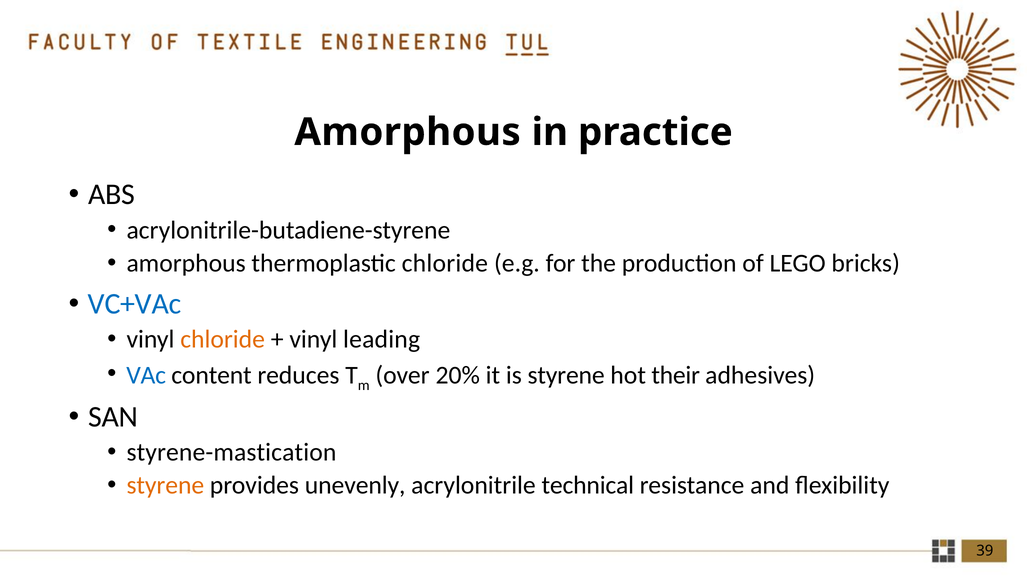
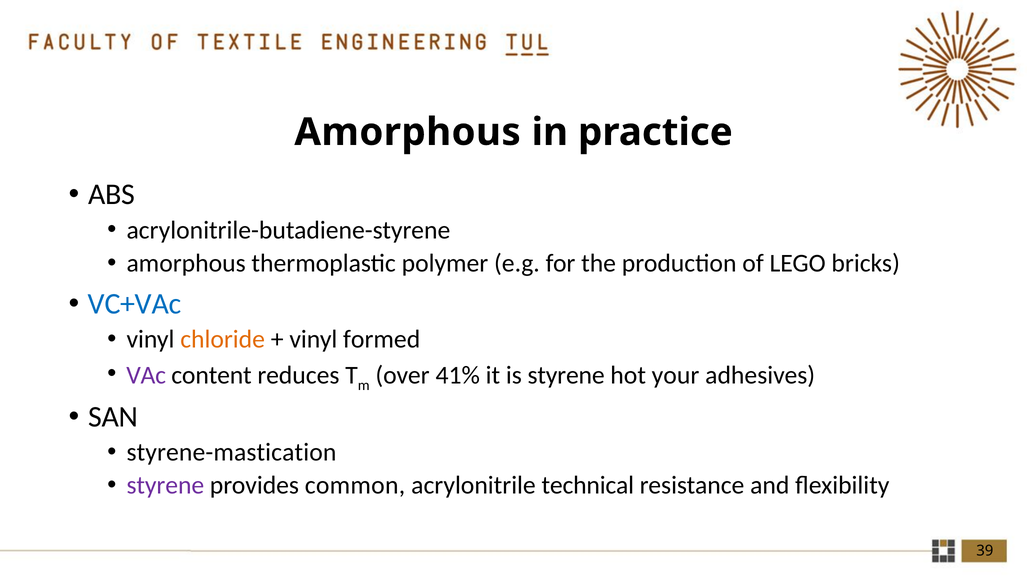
thermoplastic chloride: chloride -> polymer
leading: leading -> formed
VAc colour: blue -> purple
20%: 20% -> 41%
their: their -> your
styrene at (165, 485) colour: orange -> purple
unevenly: unevenly -> common
